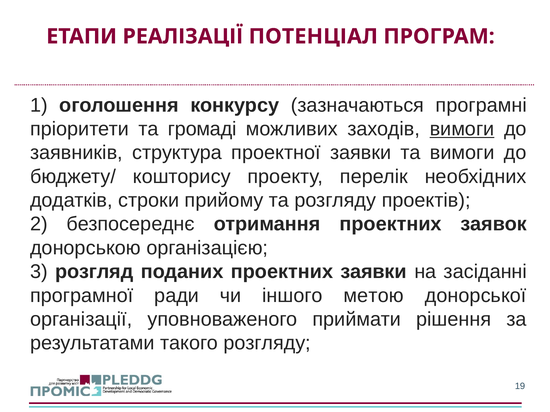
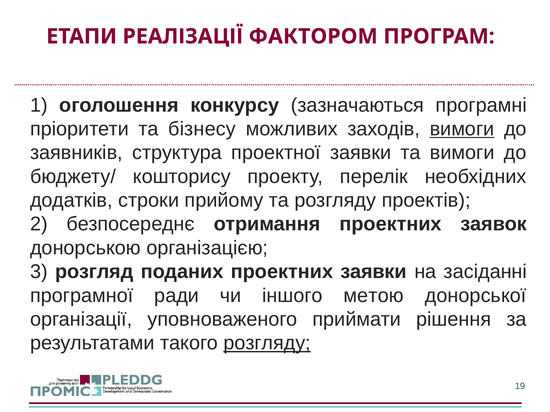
ПОТЕНЦІАЛ: ПОТЕНЦІАЛ -> ФАКТОРОМ
громаді: громаді -> бізнесу
розгляду at (267, 343) underline: none -> present
